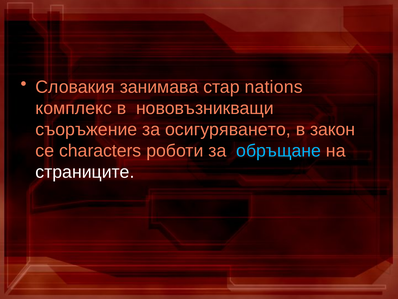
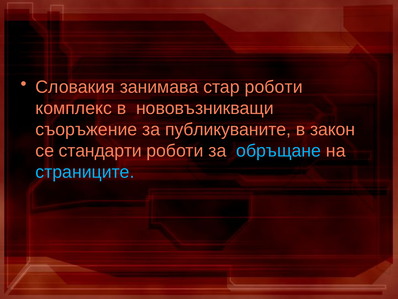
стар nations: nations -> роботи
осигуряването: осигуряването -> публикуваните
characters: characters -> стандарти
страниците colour: white -> light blue
